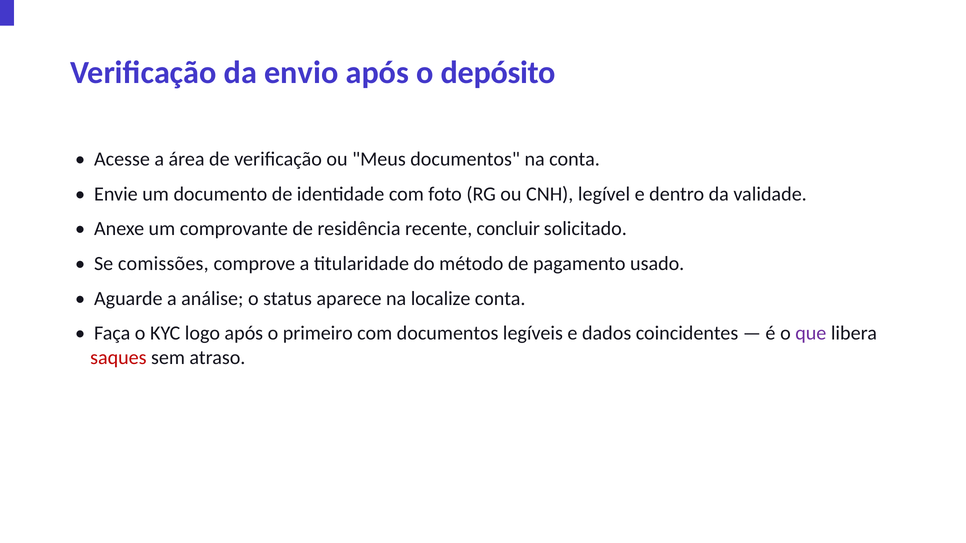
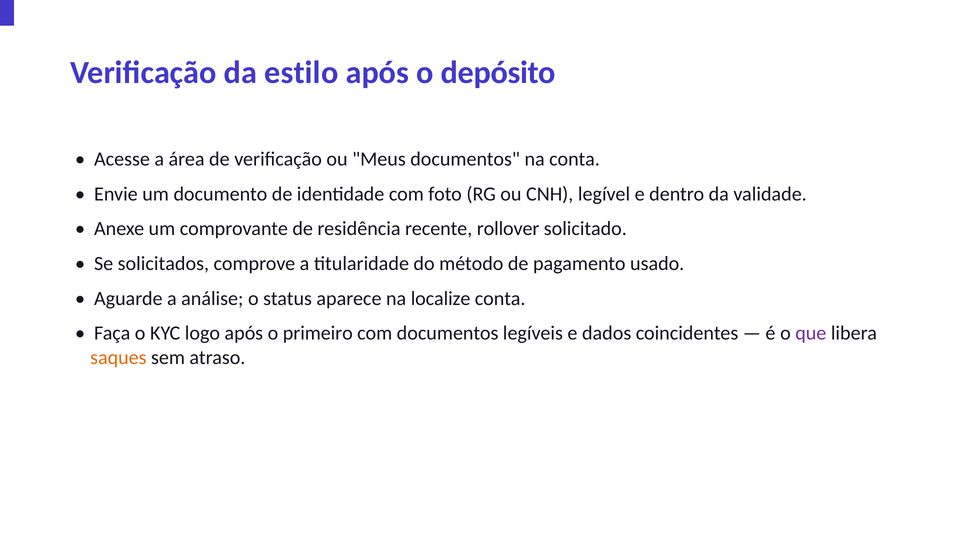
envio: envio -> estilo
concluir: concluir -> rollover
comissões: comissões -> solicitados
saques colour: red -> orange
